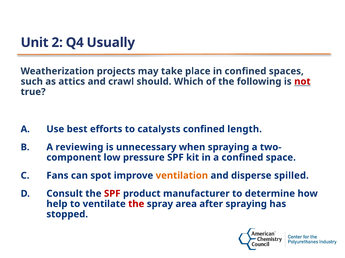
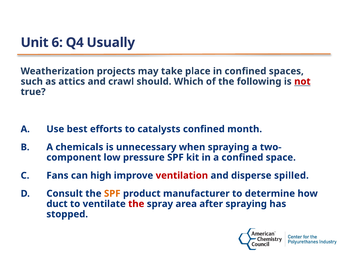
2: 2 -> 6
length: length -> month
reviewing: reviewing -> chemicals
spot: spot -> high
ventilation colour: orange -> red
SPF at (112, 194) colour: red -> orange
help: help -> duct
